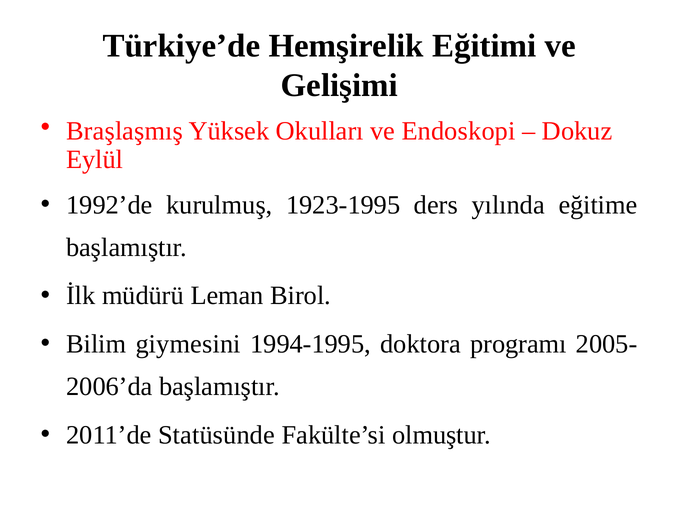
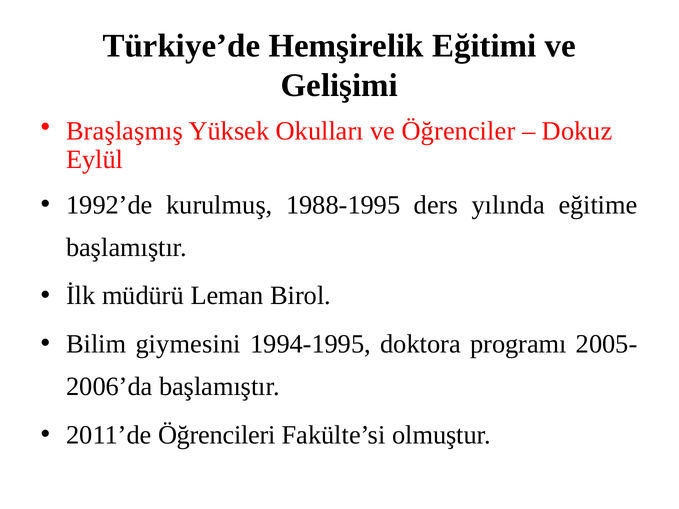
Endoskopi: Endoskopi -> Öğrenciler
1923-1995: 1923-1995 -> 1988-1995
Statüsünde: Statüsünde -> Öğrencileri
